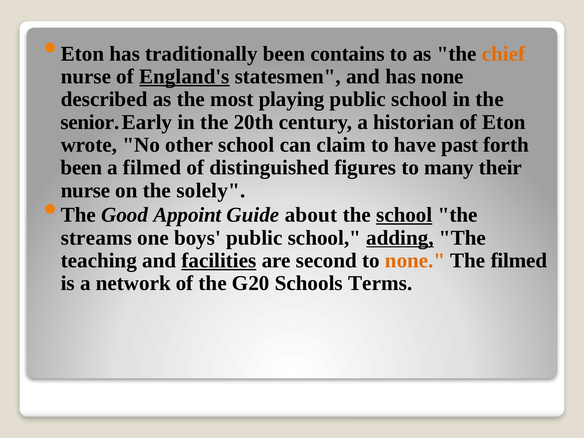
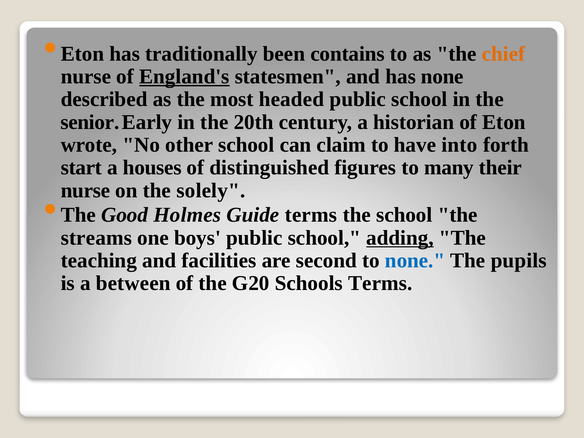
playing: playing -> headed
past: past -> into
been at (81, 168): been -> start
a filmed: filmed -> houses
Appoint: Appoint -> Holmes
Guide about: about -> terms
school at (404, 215) underline: present -> none
facilities underline: present -> none
none at (415, 261) colour: orange -> blue
The filmed: filmed -> pupils
network: network -> between
